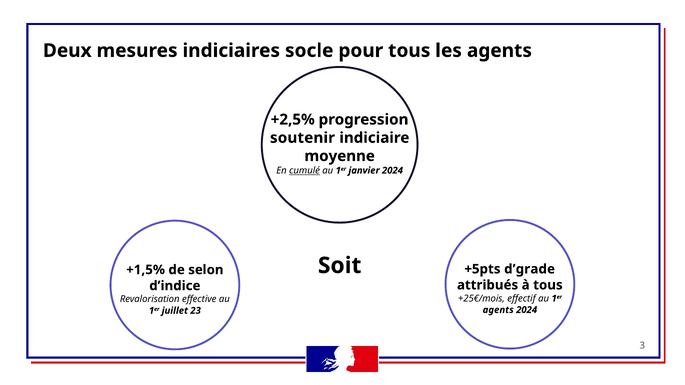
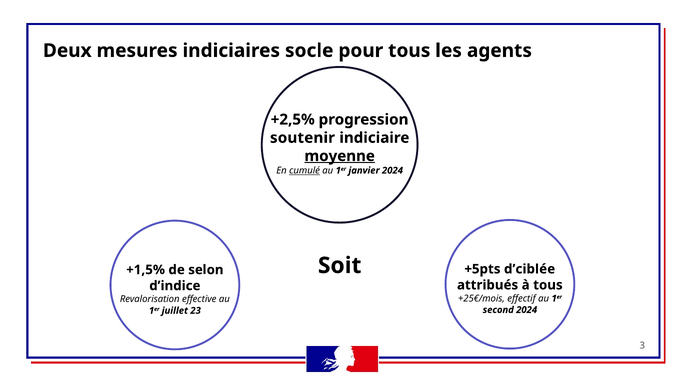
moyenne underline: none -> present
d’grade: d’grade -> d’ciblée
agents at (498, 310): agents -> second
